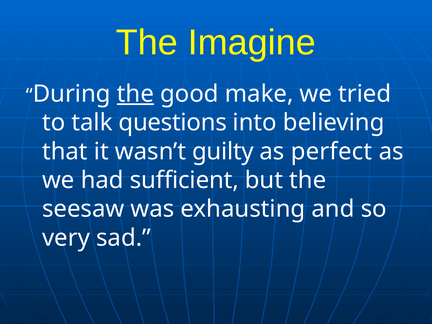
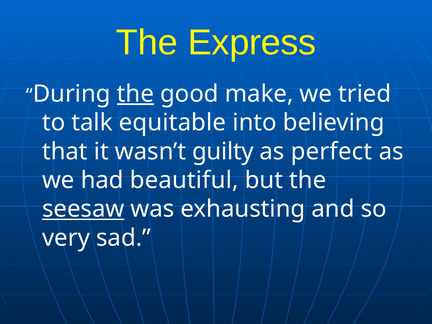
Imagine: Imagine -> Express
questions: questions -> equitable
sufficient: sufficient -> beautiful
seesaw underline: none -> present
